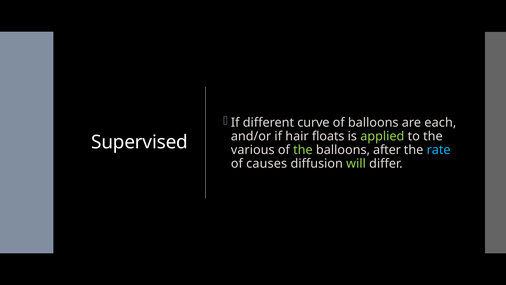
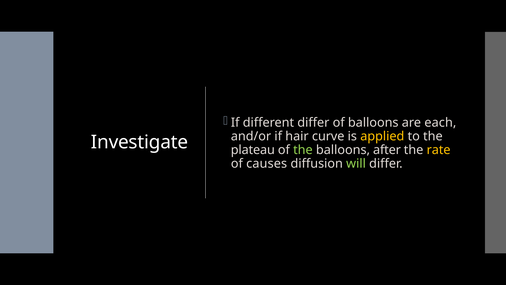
different curve: curve -> differ
floats: floats -> curve
applied colour: light green -> yellow
Supervised: Supervised -> Investigate
various: various -> plateau
rate colour: light blue -> yellow
